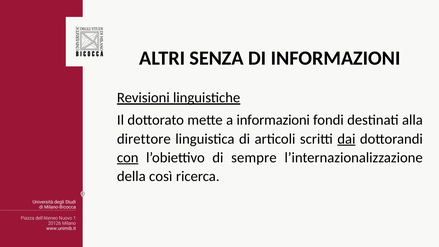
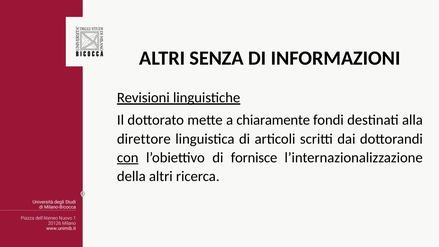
a informazioni: informazioni -> chiaramente
dai underline: present -> none
sempre: sempre -> fornisce
della così: così -> altri
